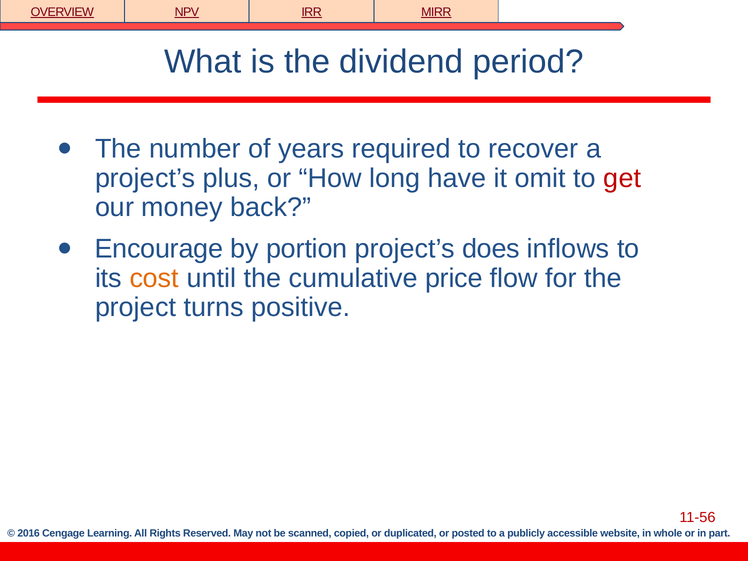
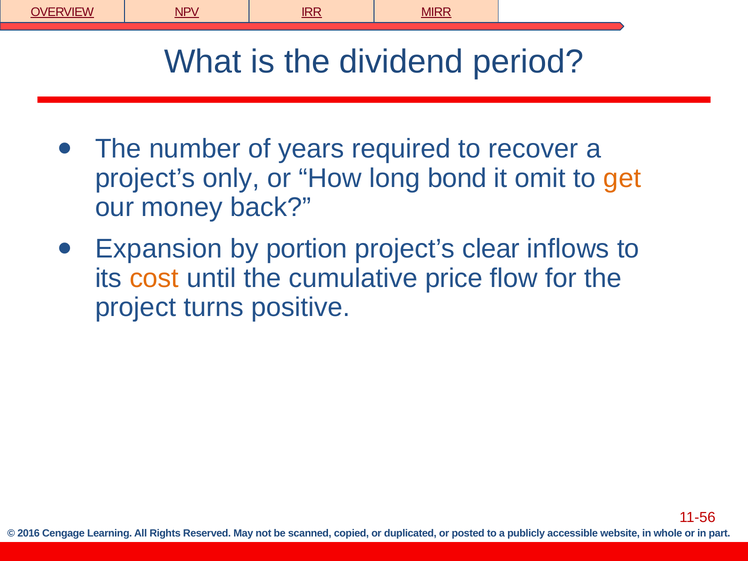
plus: plus -> only
have: have -> bond
get colour: red -> orange
Encourage: Encourage -> Expansion
does: does -> clear
